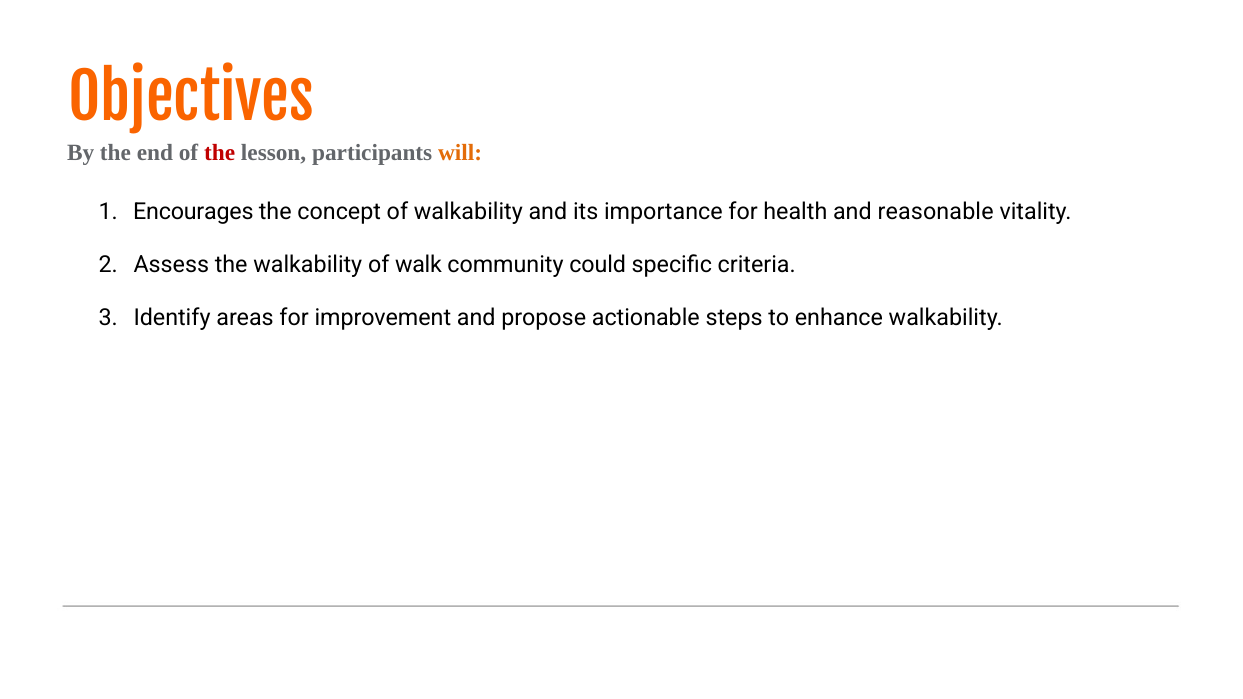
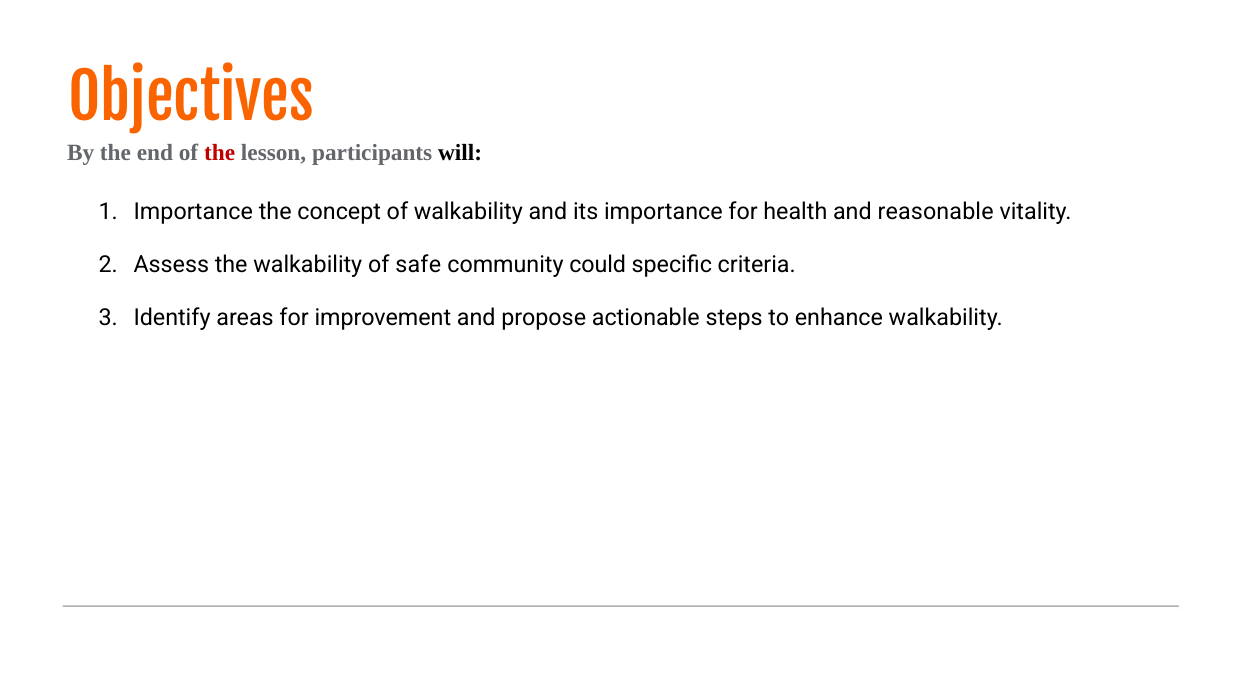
will colour: orange -> black
Encourages at (193, 211): Encourages -> Importance
walk: walk -> safe
